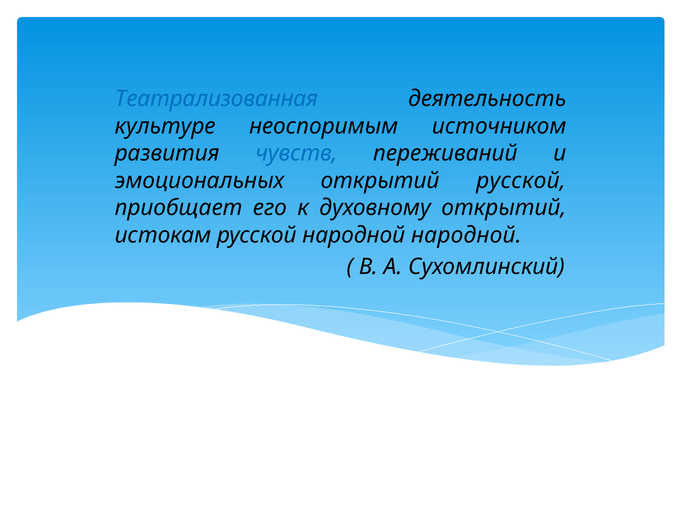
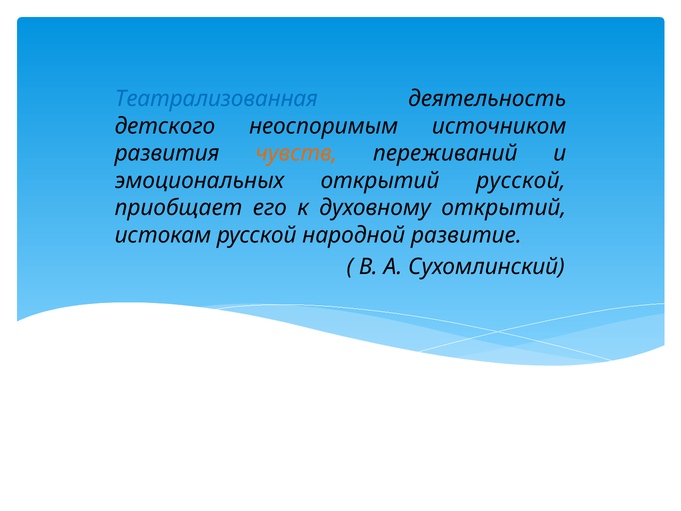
культуре: культуре -> детского
чувств colour: blue -> orange
народной народной: народной -> развитие
